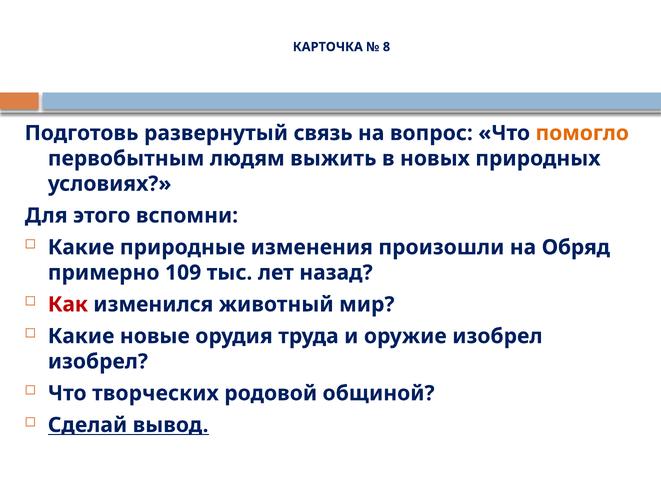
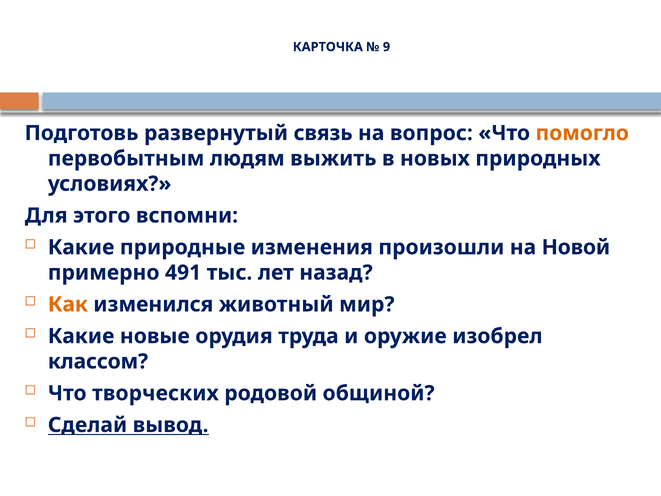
8: 8 -> 9
Обряд: Обряд -> Новой
109: 109 -> 491
Как colour: red -> orange
изобрел at (98, 361): изобрел -> классом
